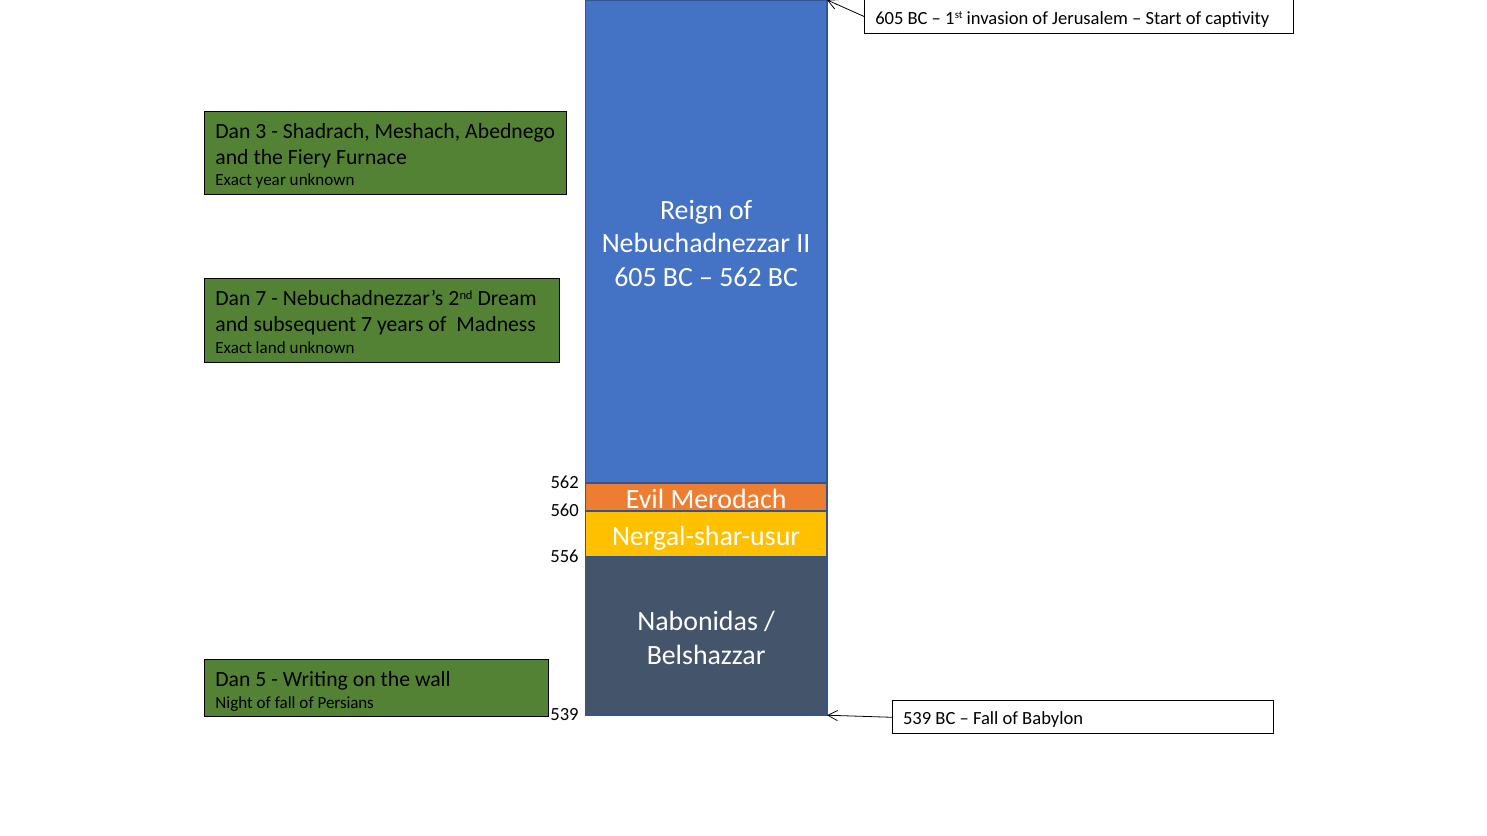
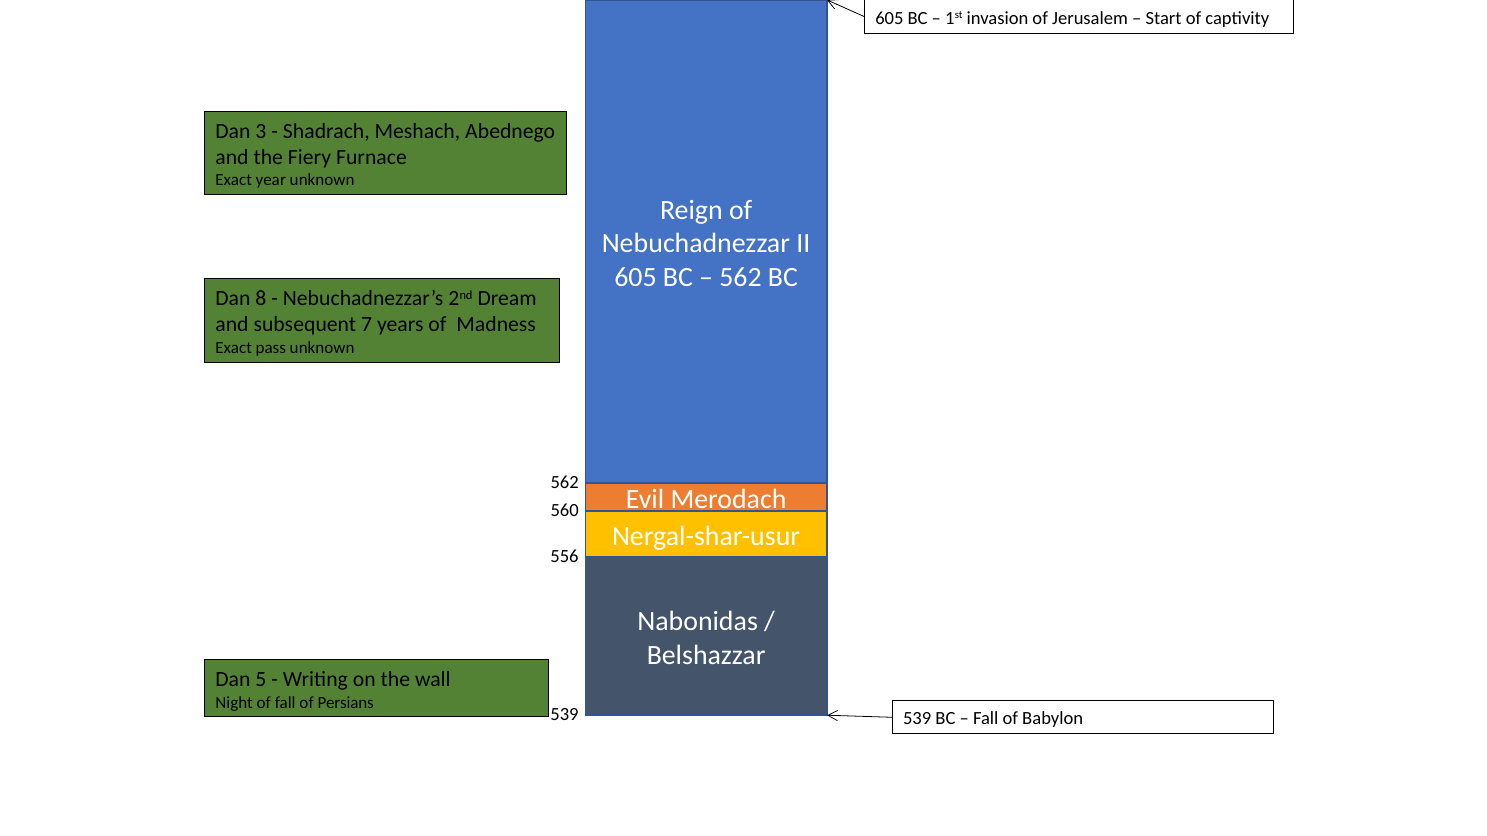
Dan 7: 7 -> 8
land: land -> pass
